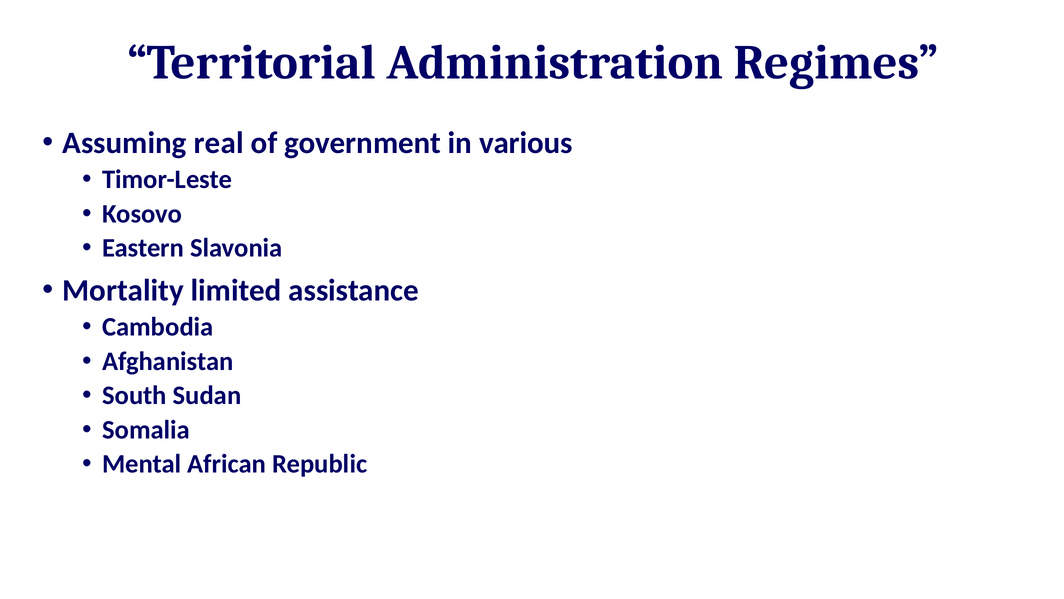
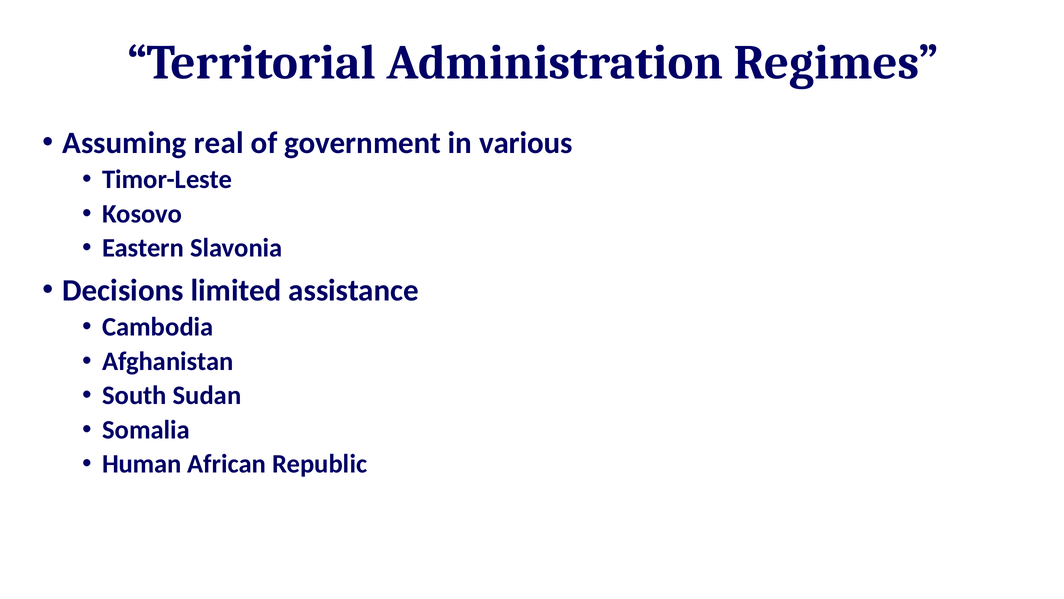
Mortality: Mortality -> Decisions
Mental: Mental -> Human
